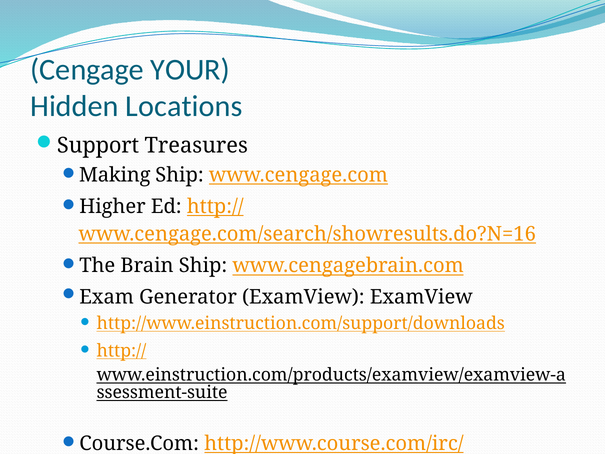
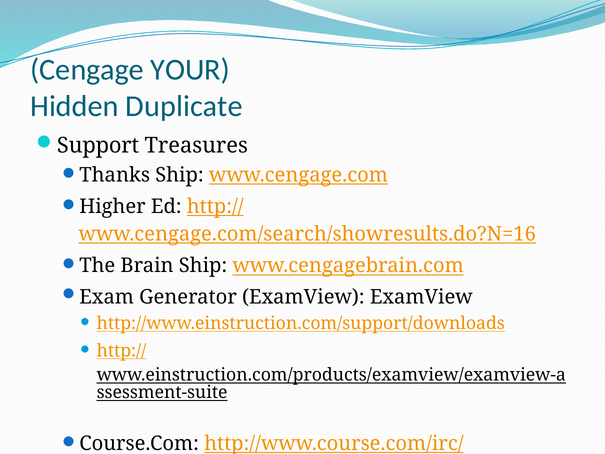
Locations: Locations -> Duplicate
Making: Making -> Thanks
